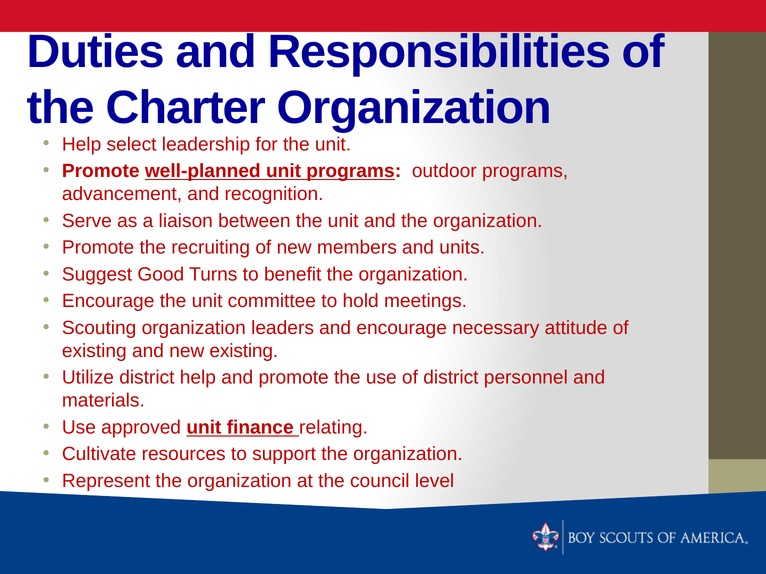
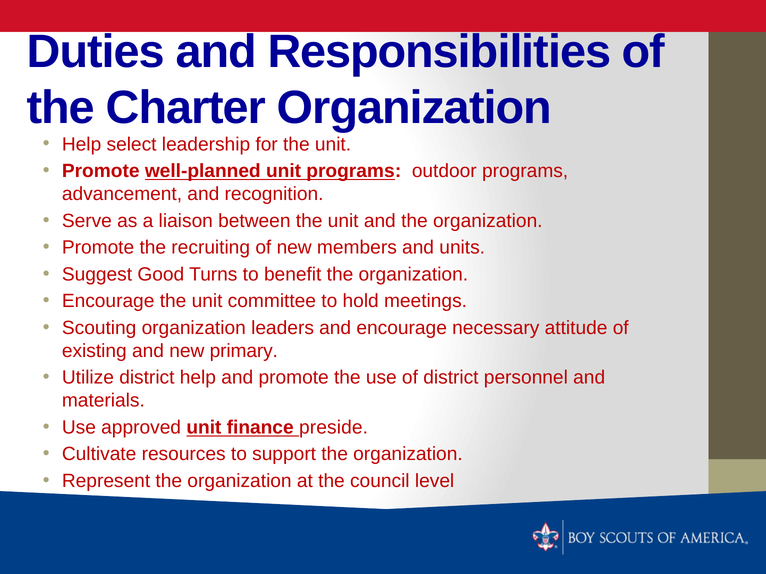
new existing: existing -> primary
relating: relating -> preside
